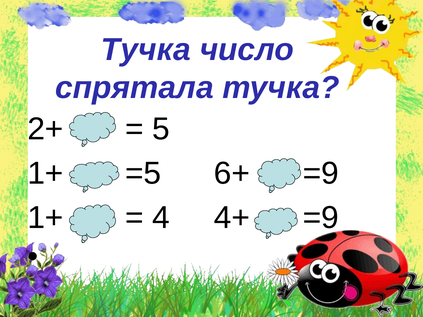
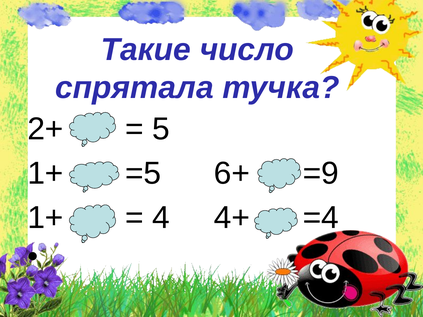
Тучка at (146, 50): Тучка -> Такие
4+ =9: =9 -> =4
